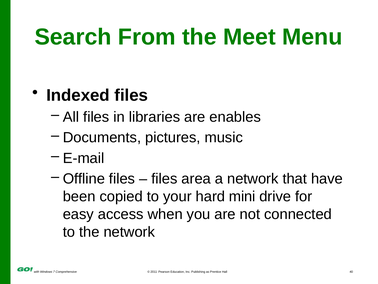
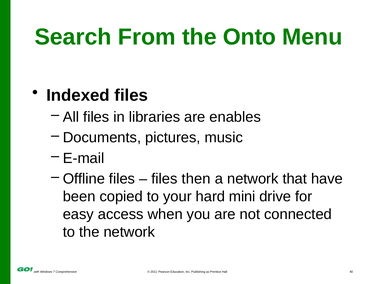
Meet: Meet -> Onto
area: area -> then
